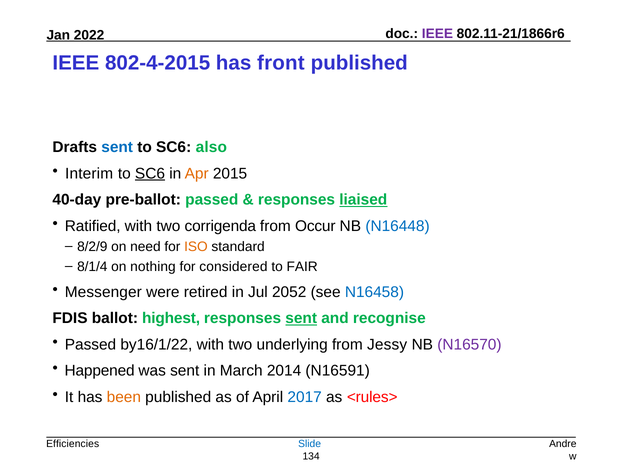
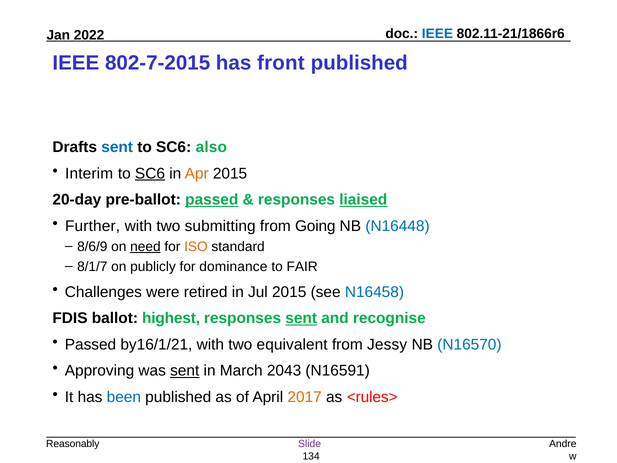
IEEE at (437, 34) colour: purple -> blue
802-4-2015: 802-4-2015 -> 802-7-2015
40-day: 40-day -> 20-day
passed at (212, 200) underline: none -> present
Ratified: Ratified -> Further
corrigenda: corrigenda -> submitting
Occur: Occur -> Going
8/2/9: 8/2/9 -> 8/6/9
need underline: none -> present
8/1/4: 8/1/4 -> 8/1/7
nothing: nothing -> publicly
considered: considered -> dominance
Messenger: Messenger -> Challenges
Jul 2052: 2052 -> 2015
by16/1/22: by16/1/22 -> by16/1/21
underlying: underlying -> equivalent
N16570 colour: purple -> blue
Happened: Happened -> Approving
sent at (185, 371) underline: none -> present
2014: 2014 -> 2043
been colour: orange -> blue
2017 colour: blue -> orange
Efficiencies: Efficiencies -> Reasonably
Slide colour: blue -> purple
